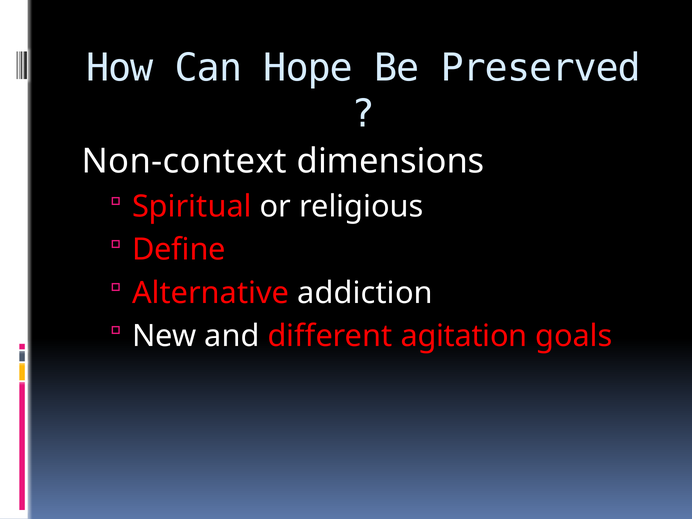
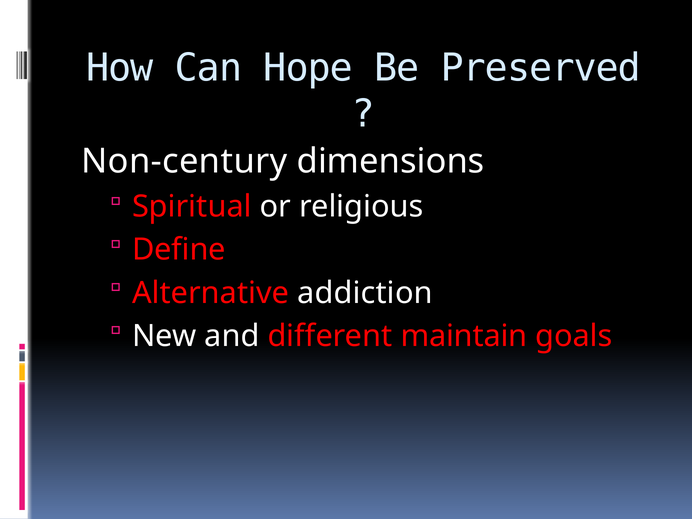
Non-context: Non-context -> Non-century
agitation: agitation -> maintain
